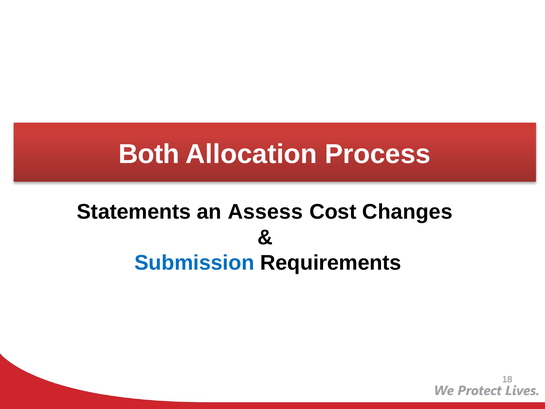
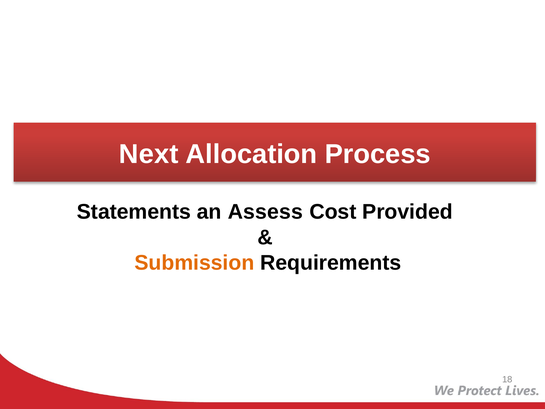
Both: Both -> Next
Changes: Changes -> Provided
Submission colour: blue -> orange
